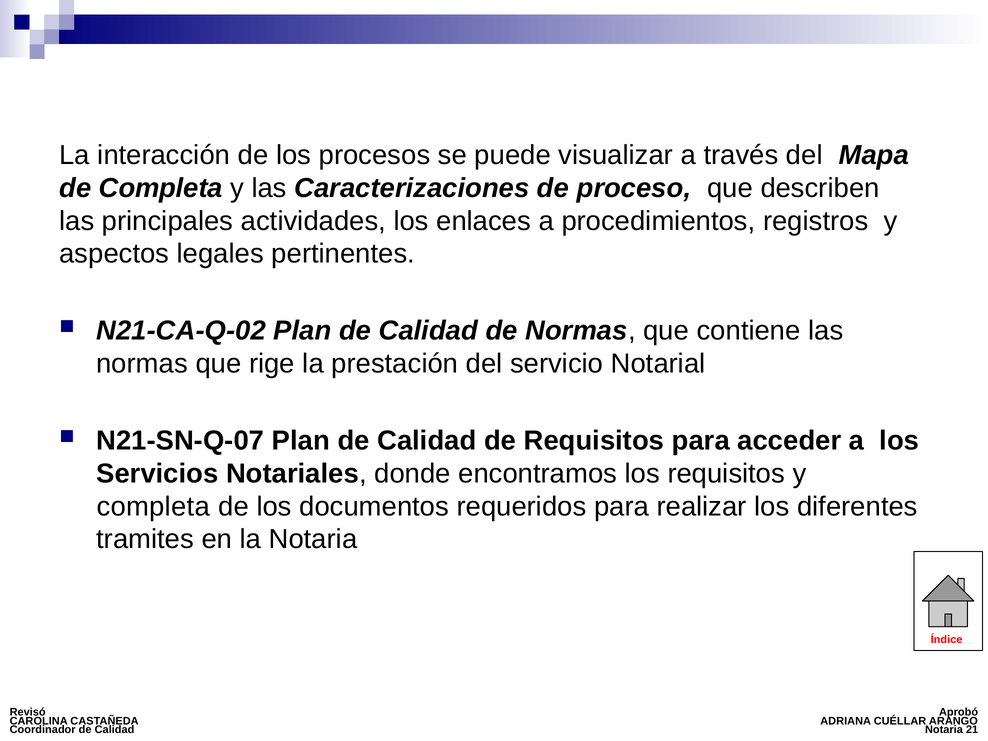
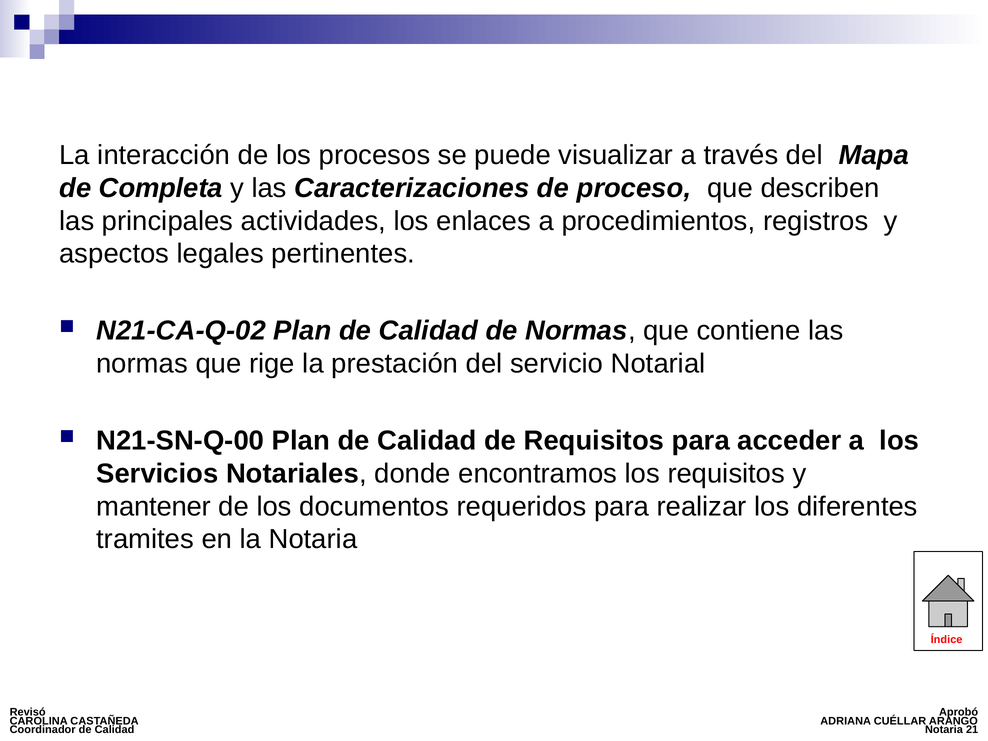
N21-SN-Q-07: N21-SN-Q-07 -> N21-SN-Q-00
completa at (153, 506): completa -> mantener
